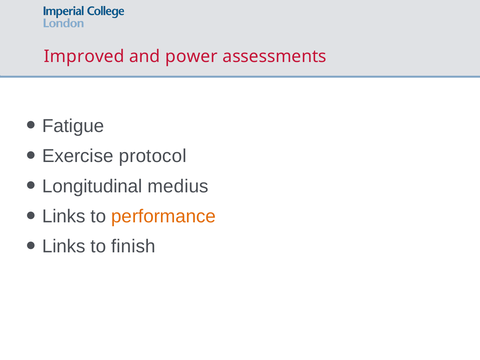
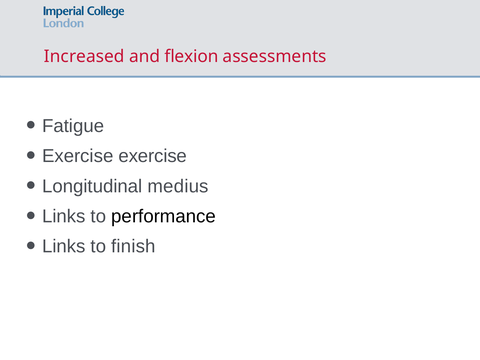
Improved: Improved -> Increased
power: power -> flexion
Exercise protocol: protocol -> exercise
performance colour: orange -> black
